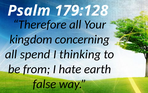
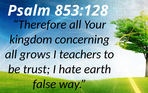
179:128: 179:128 -> 853:128
spend: spend -> grows
thinking: thinking -> teachers
from: from -> trust
